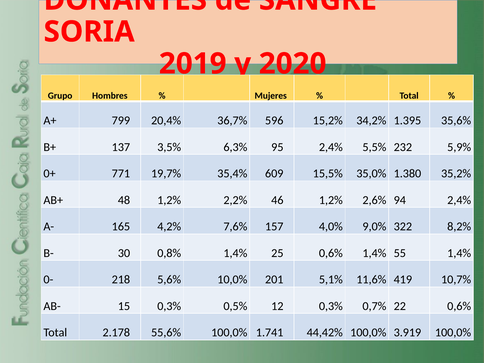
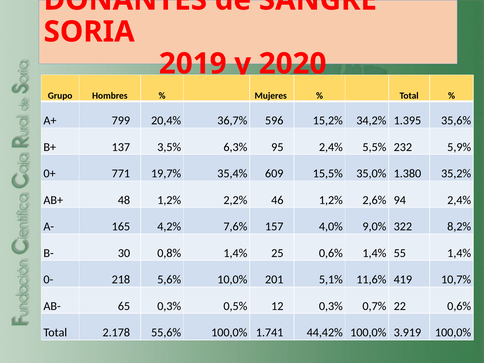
15: 15 -> 65
